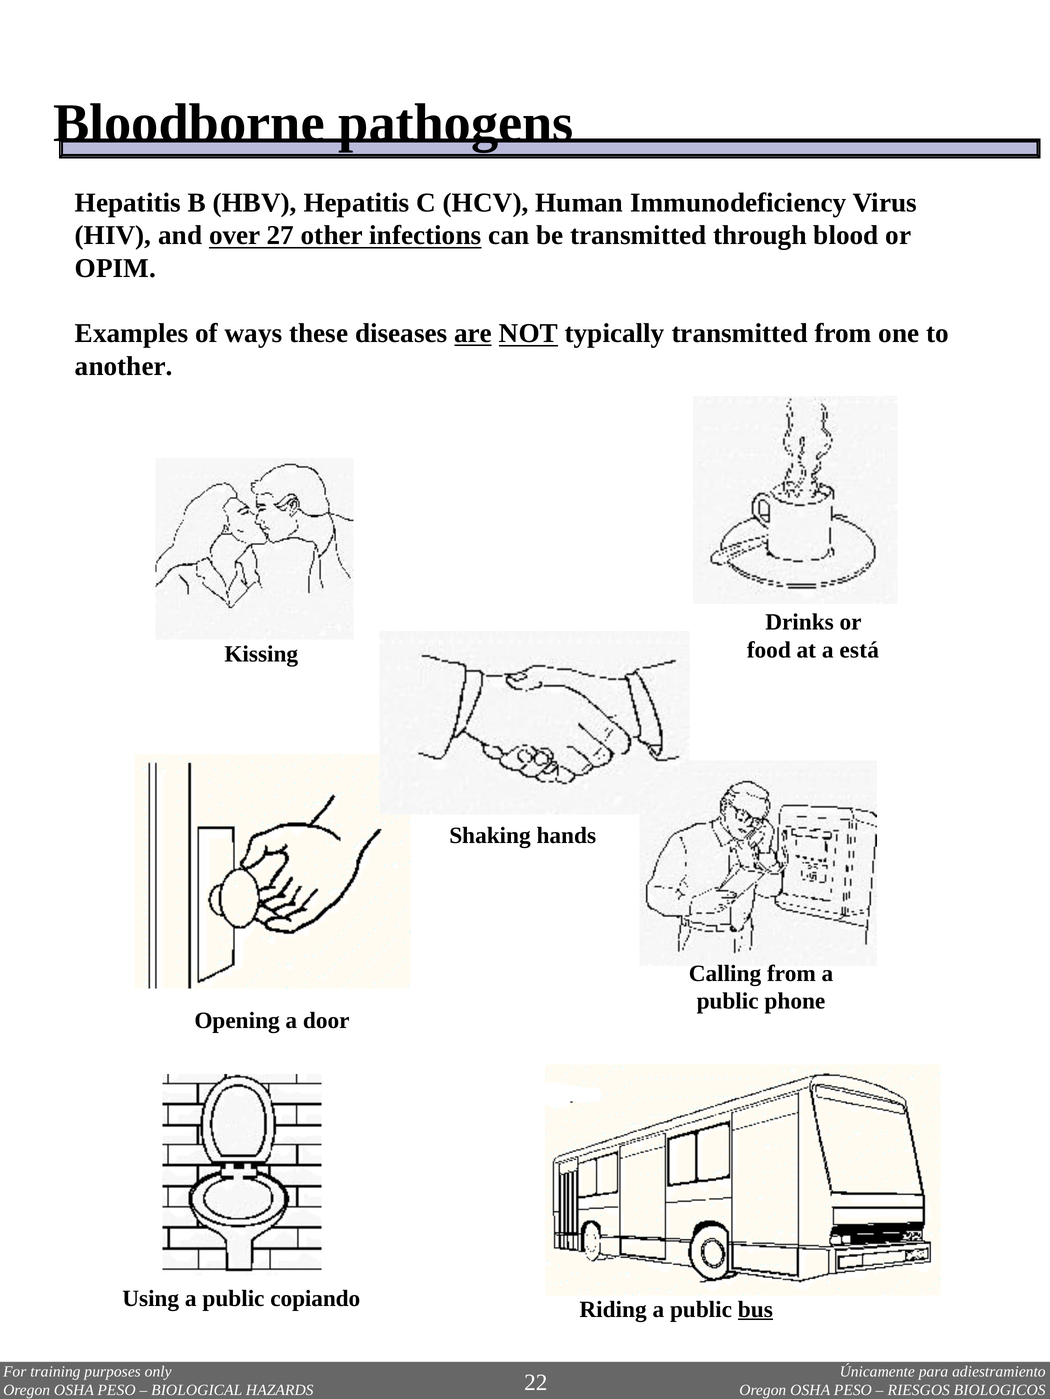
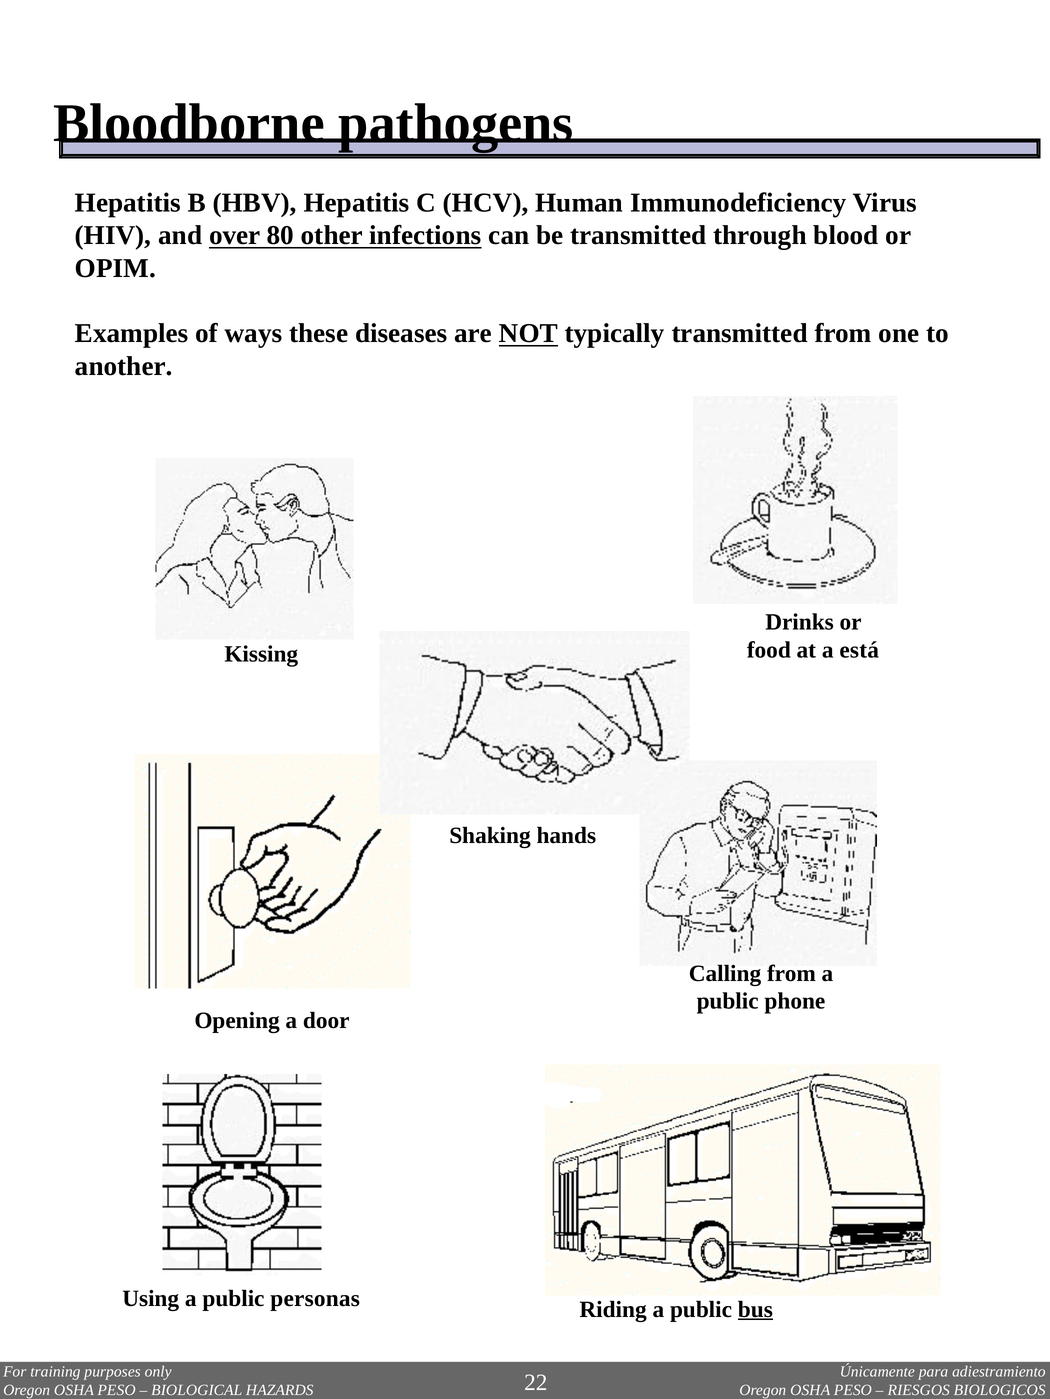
27: 27 -> 80
are underline: present -> none
copiando: copiando -> personas
